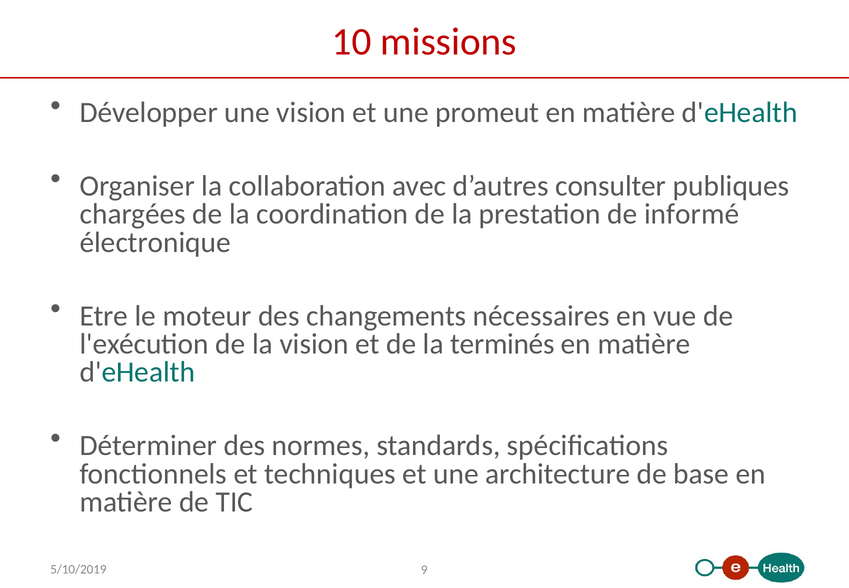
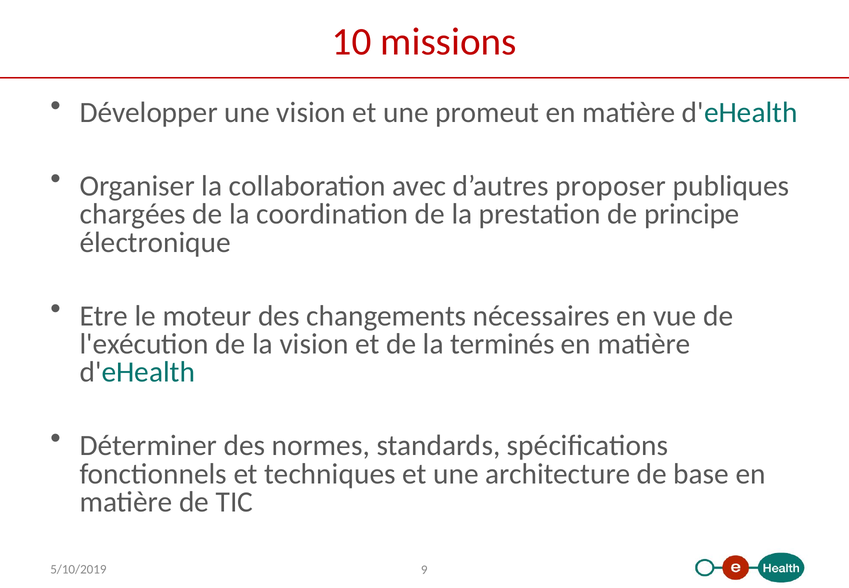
consulter: consulter -> proposer
informé: informé -> principe
